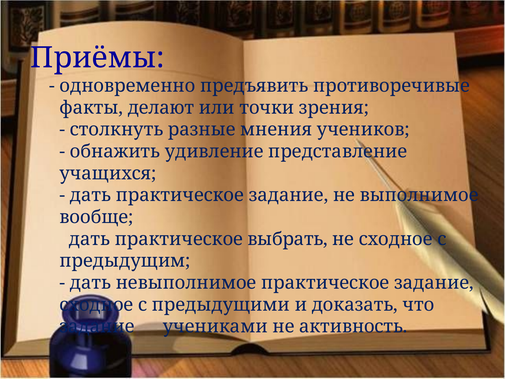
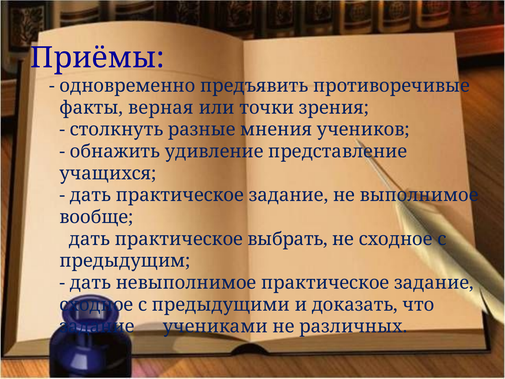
делают: делают -> верная
активность: активность -> различных
